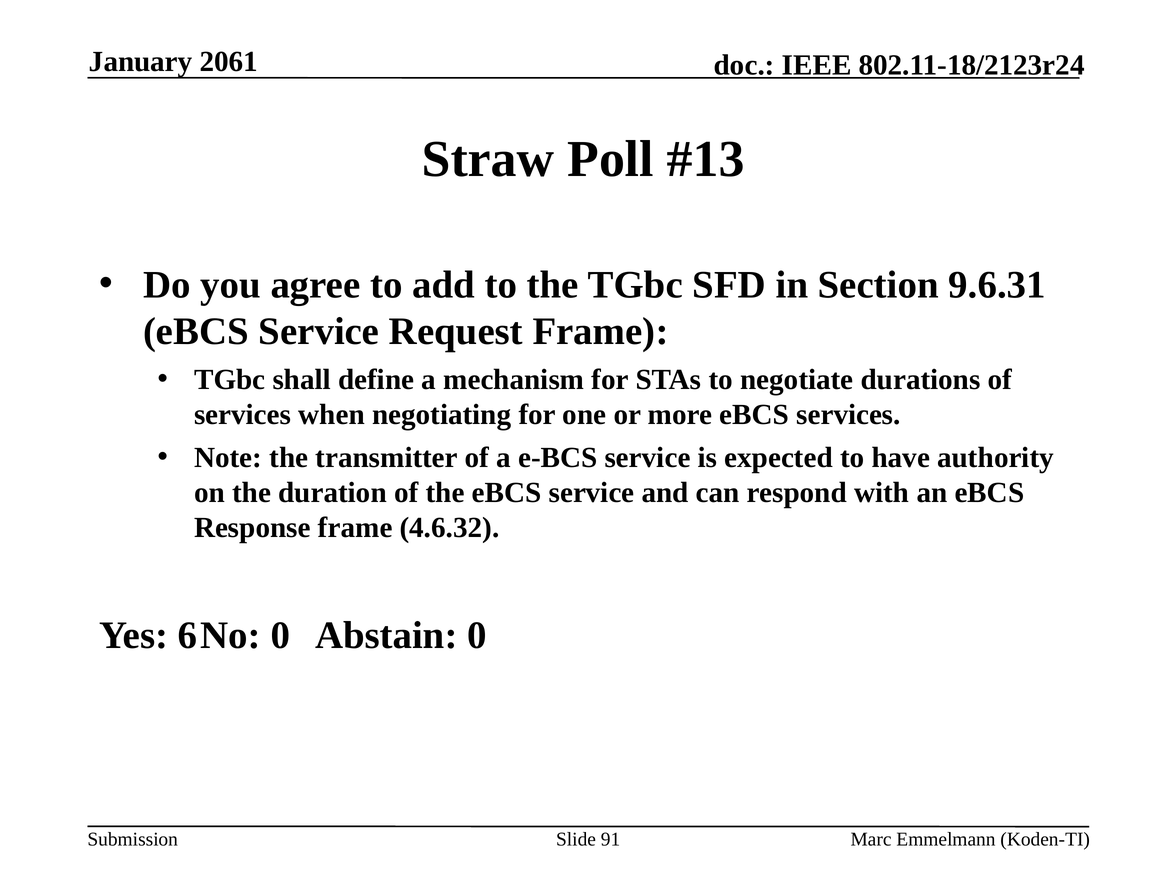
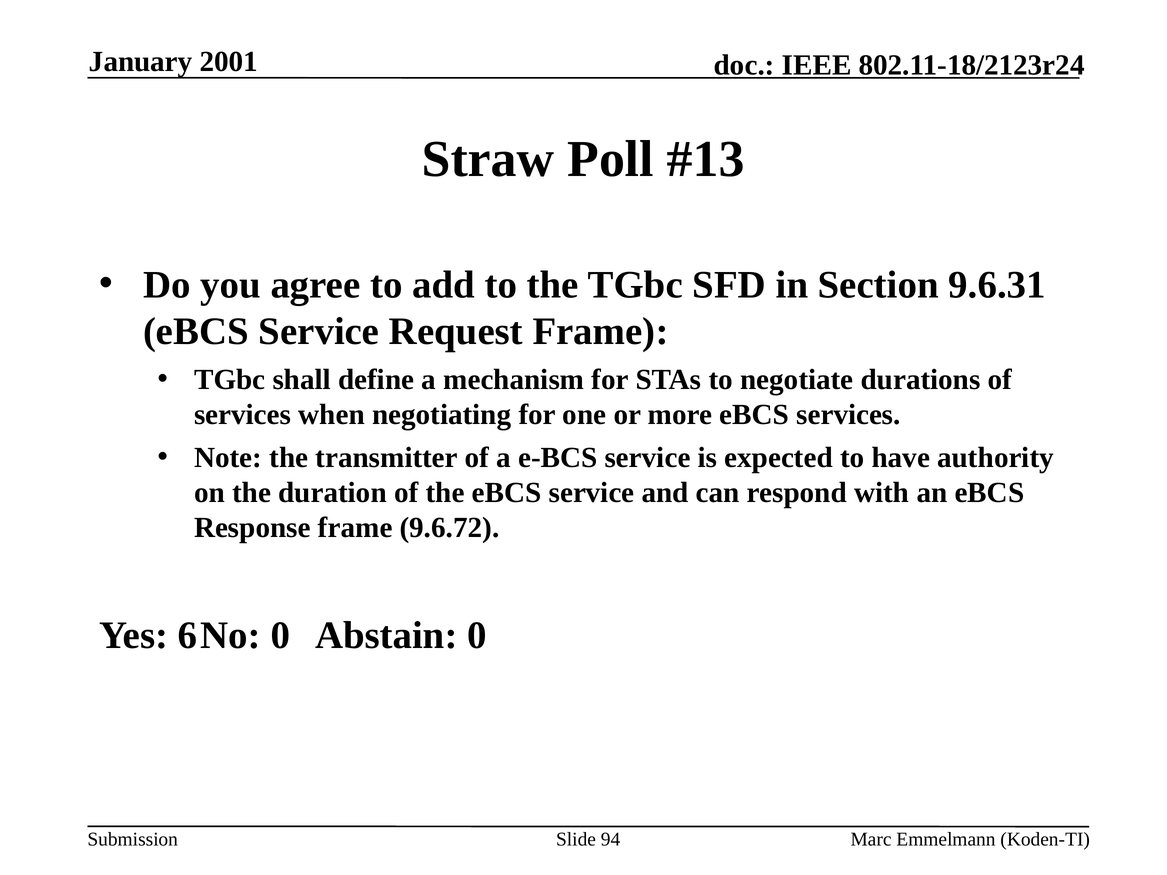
2061: 2061 -> 2001
4.6.32: 4.6.32 -> 9.6.72
91: 91 -> 94
